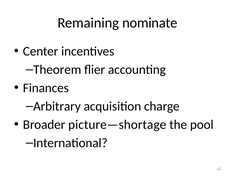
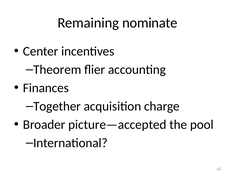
Arbitrary: Arbitrary -> Together
picture—shortage: picture—shortage -> picture—accepted
